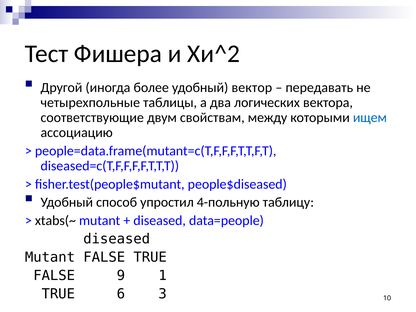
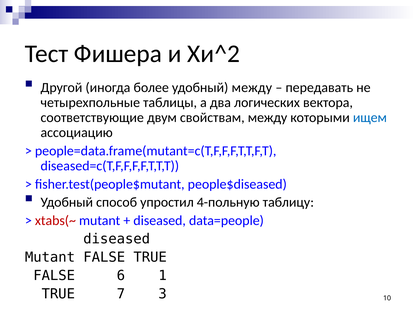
удобный вектор: вектор -> между
xtabs(~ colour: black -> red
9: 9 -> 6
6: 6 -> 7
